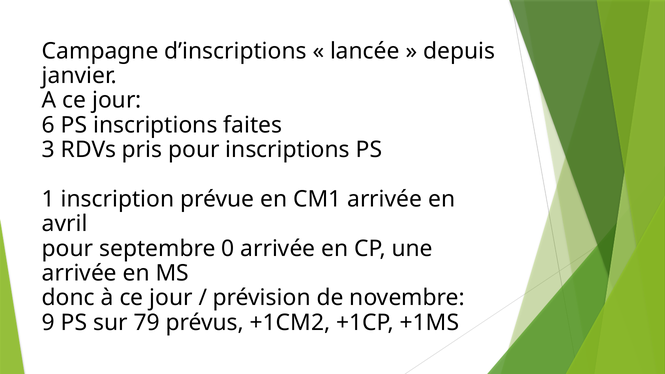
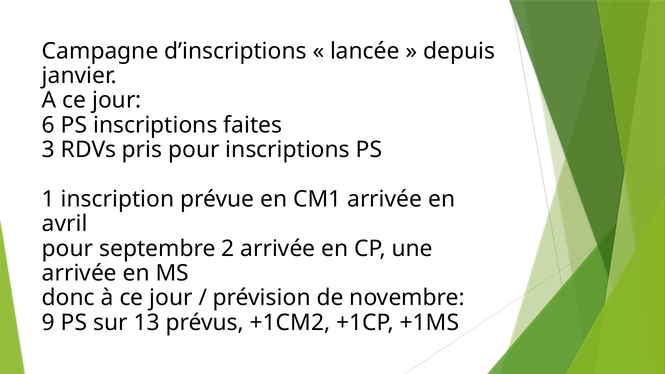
0: 0 -> 2
79: 79 -> 13
